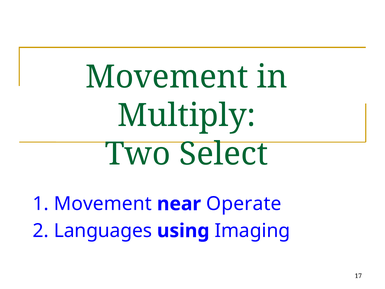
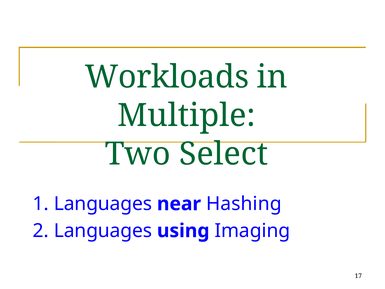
Movement at (167, 77): Movement -> Workloads
Multiply: Multiply -> Multiple
1 Movement: Movement -> Languages
Operate: Operate -> Hashing
